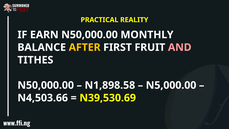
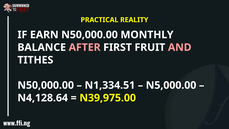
AFTER colour: yellow -> pink
N1,898.58: N1,898.58 -> N1,334.51
N4,503.66: N4,503.66 -> N4,128.64
N39,530.69: N39,530.69 -> N39,975.00
